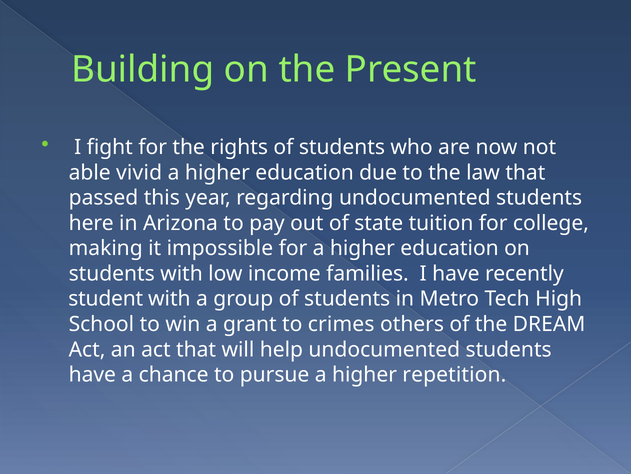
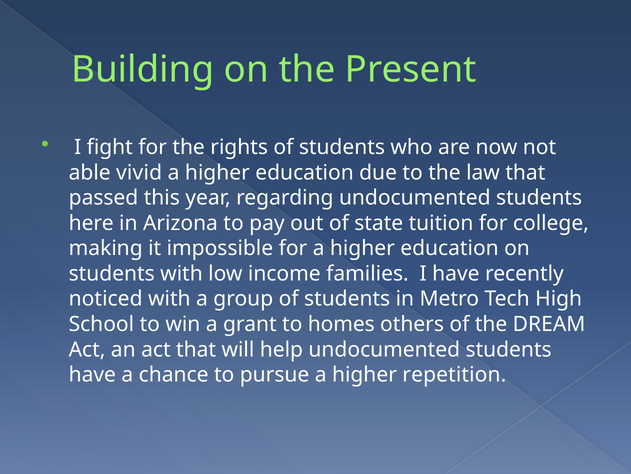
student: student -> noticed
crimes: crimes -> homes
